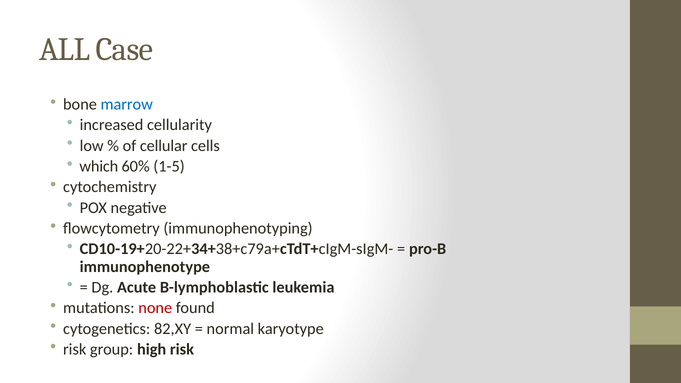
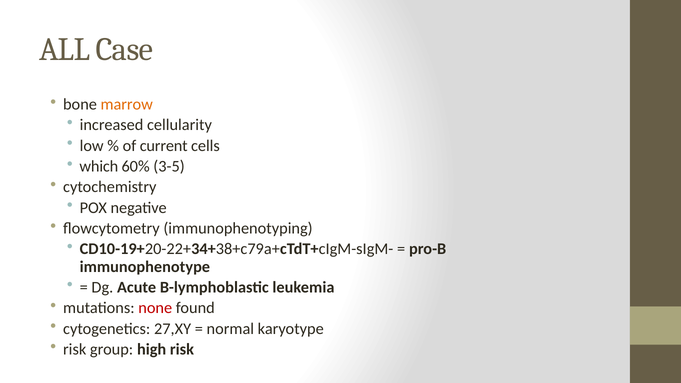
marrow colour: blue -> orange
cellular: cellular -> current
1-5: 1-5 -> 3-5
82,XY: 82,XY -> 27,XY
